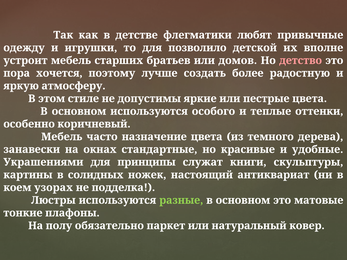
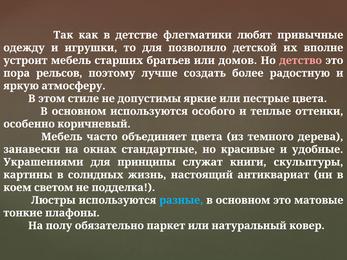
хочется: хочется -> рельсов
назначение: назначение -> объединяет
ножек: ножек -> жизнь
узорах: узорах -> светом
разные colour: light green -> light blue
